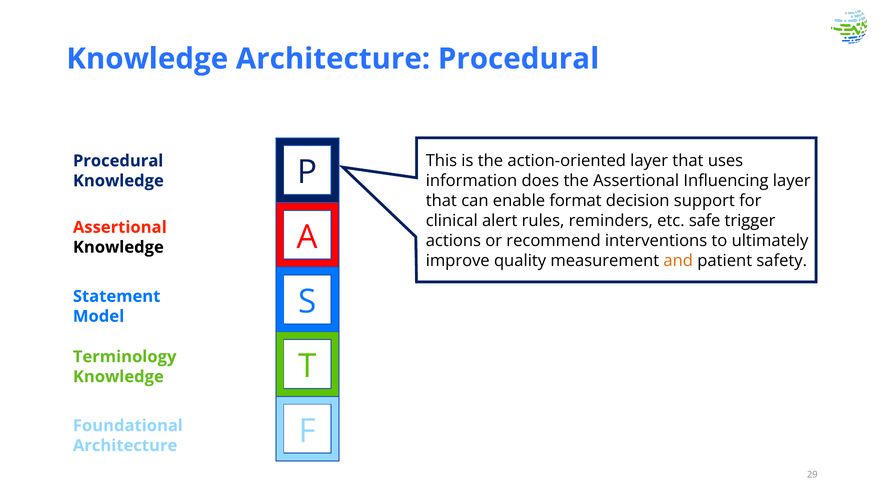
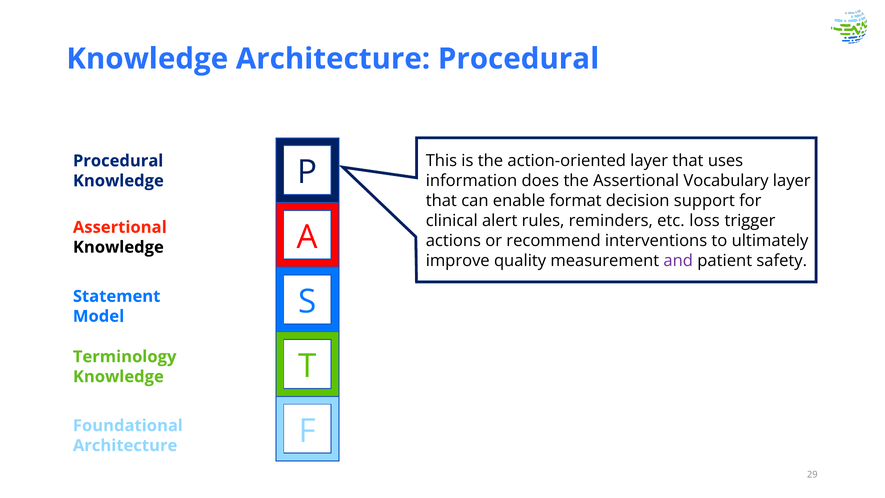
Influencing: Influencing -> Vocabulary
safe: safe -> loss
and colour: orange -> purple
